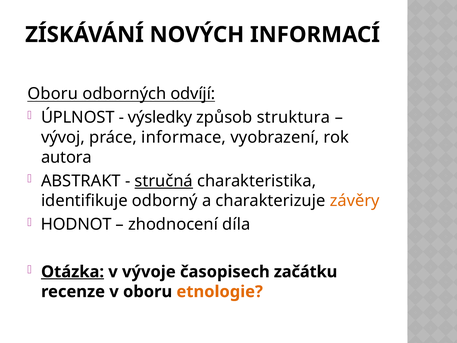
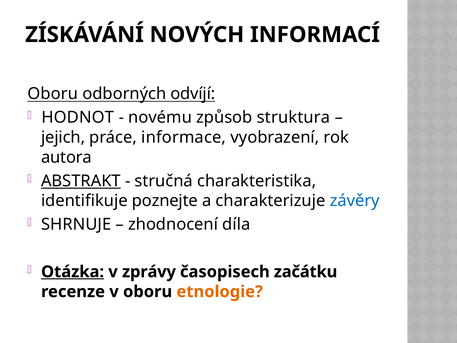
ÚPLNOST: ÚPLNOST -> HODNOT
výsledky: výsledky -> novému
vývoj: vývoj -> jejich
ABSTRAKT underline: none -> present
stručná underline: present -> none
odborný: odborný -> poznejte
závěry colour: orange -> blue
HODNOT: HODNOT -> SHRNUJE
vývoje: vývoje -> zprávy
